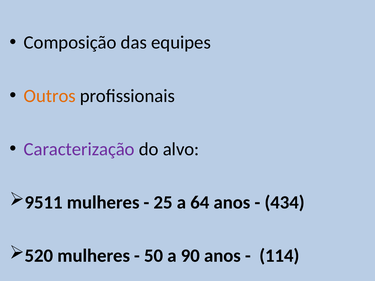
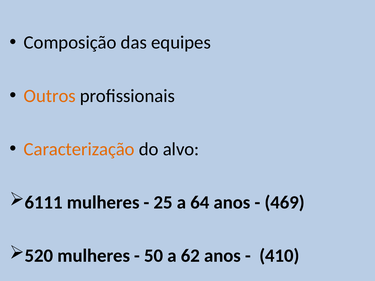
Caracterização colour: purple -> orange
9511: 9511 -> 6111
434: 434 -> 469
90: 90 -> 62
114: 114 -> 410
